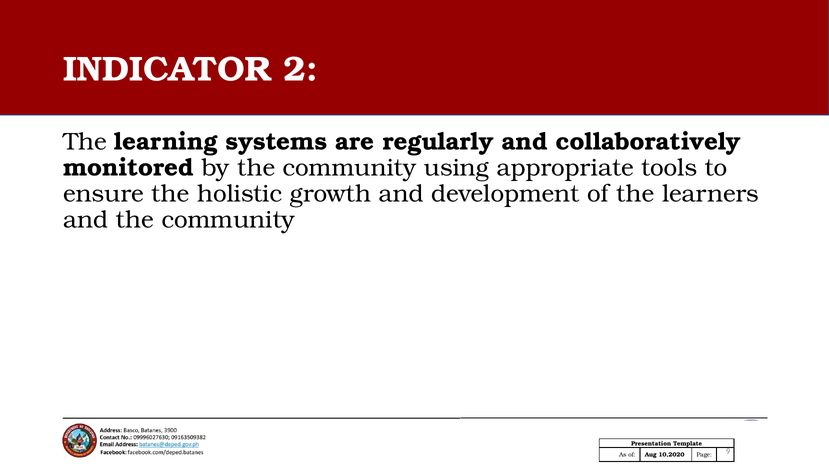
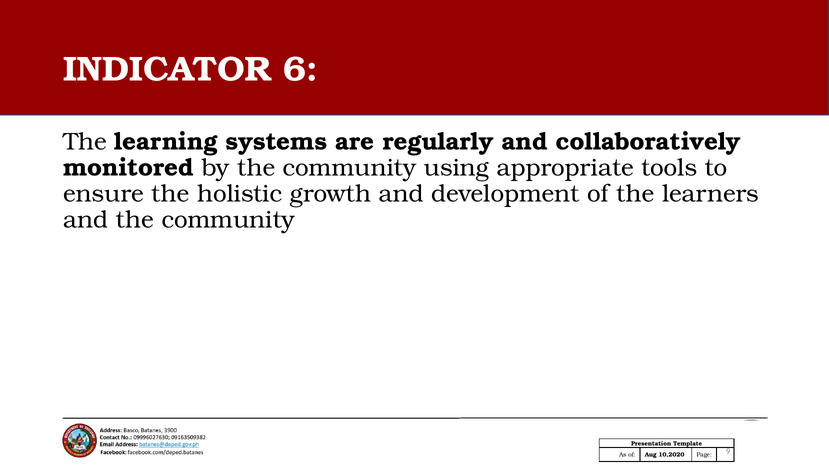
2: 2 -> 6
